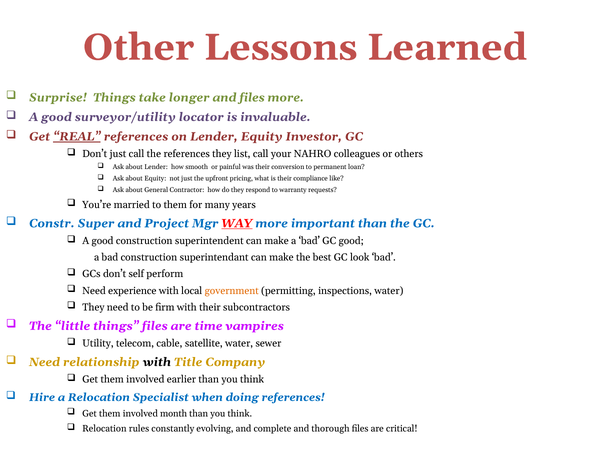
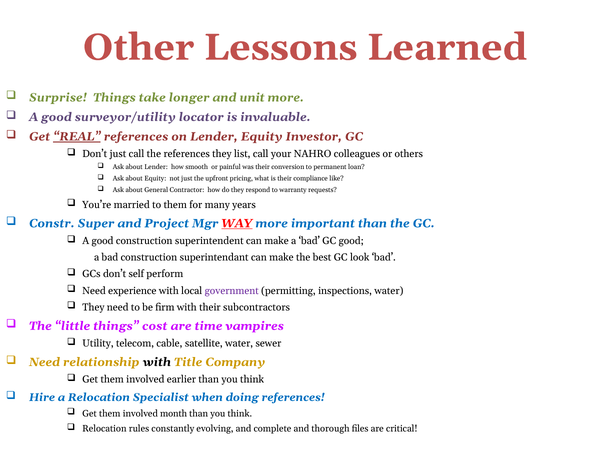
and files: files -> unit
government colour: orange -> purple
things files: files -> cost
